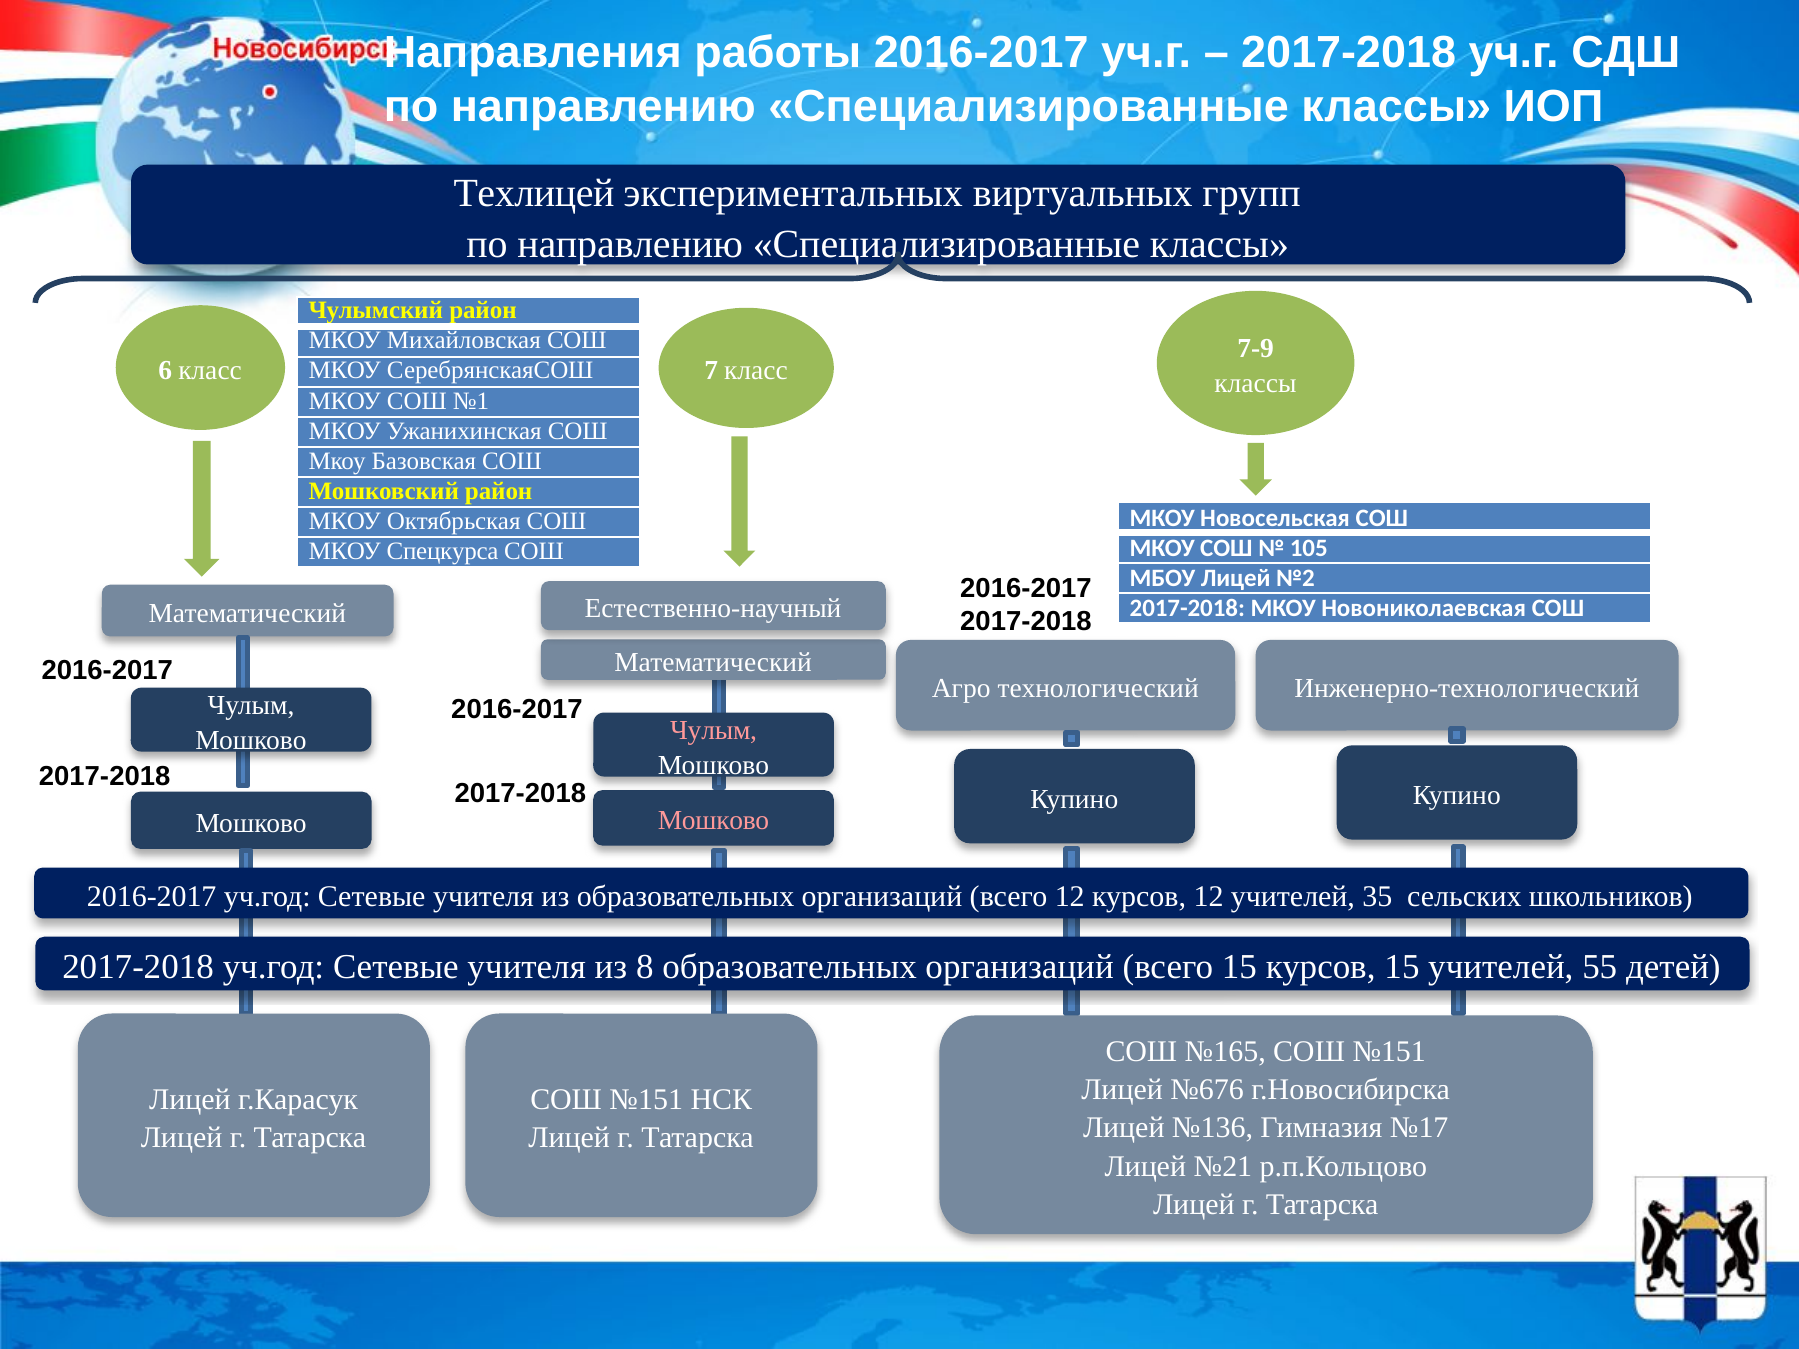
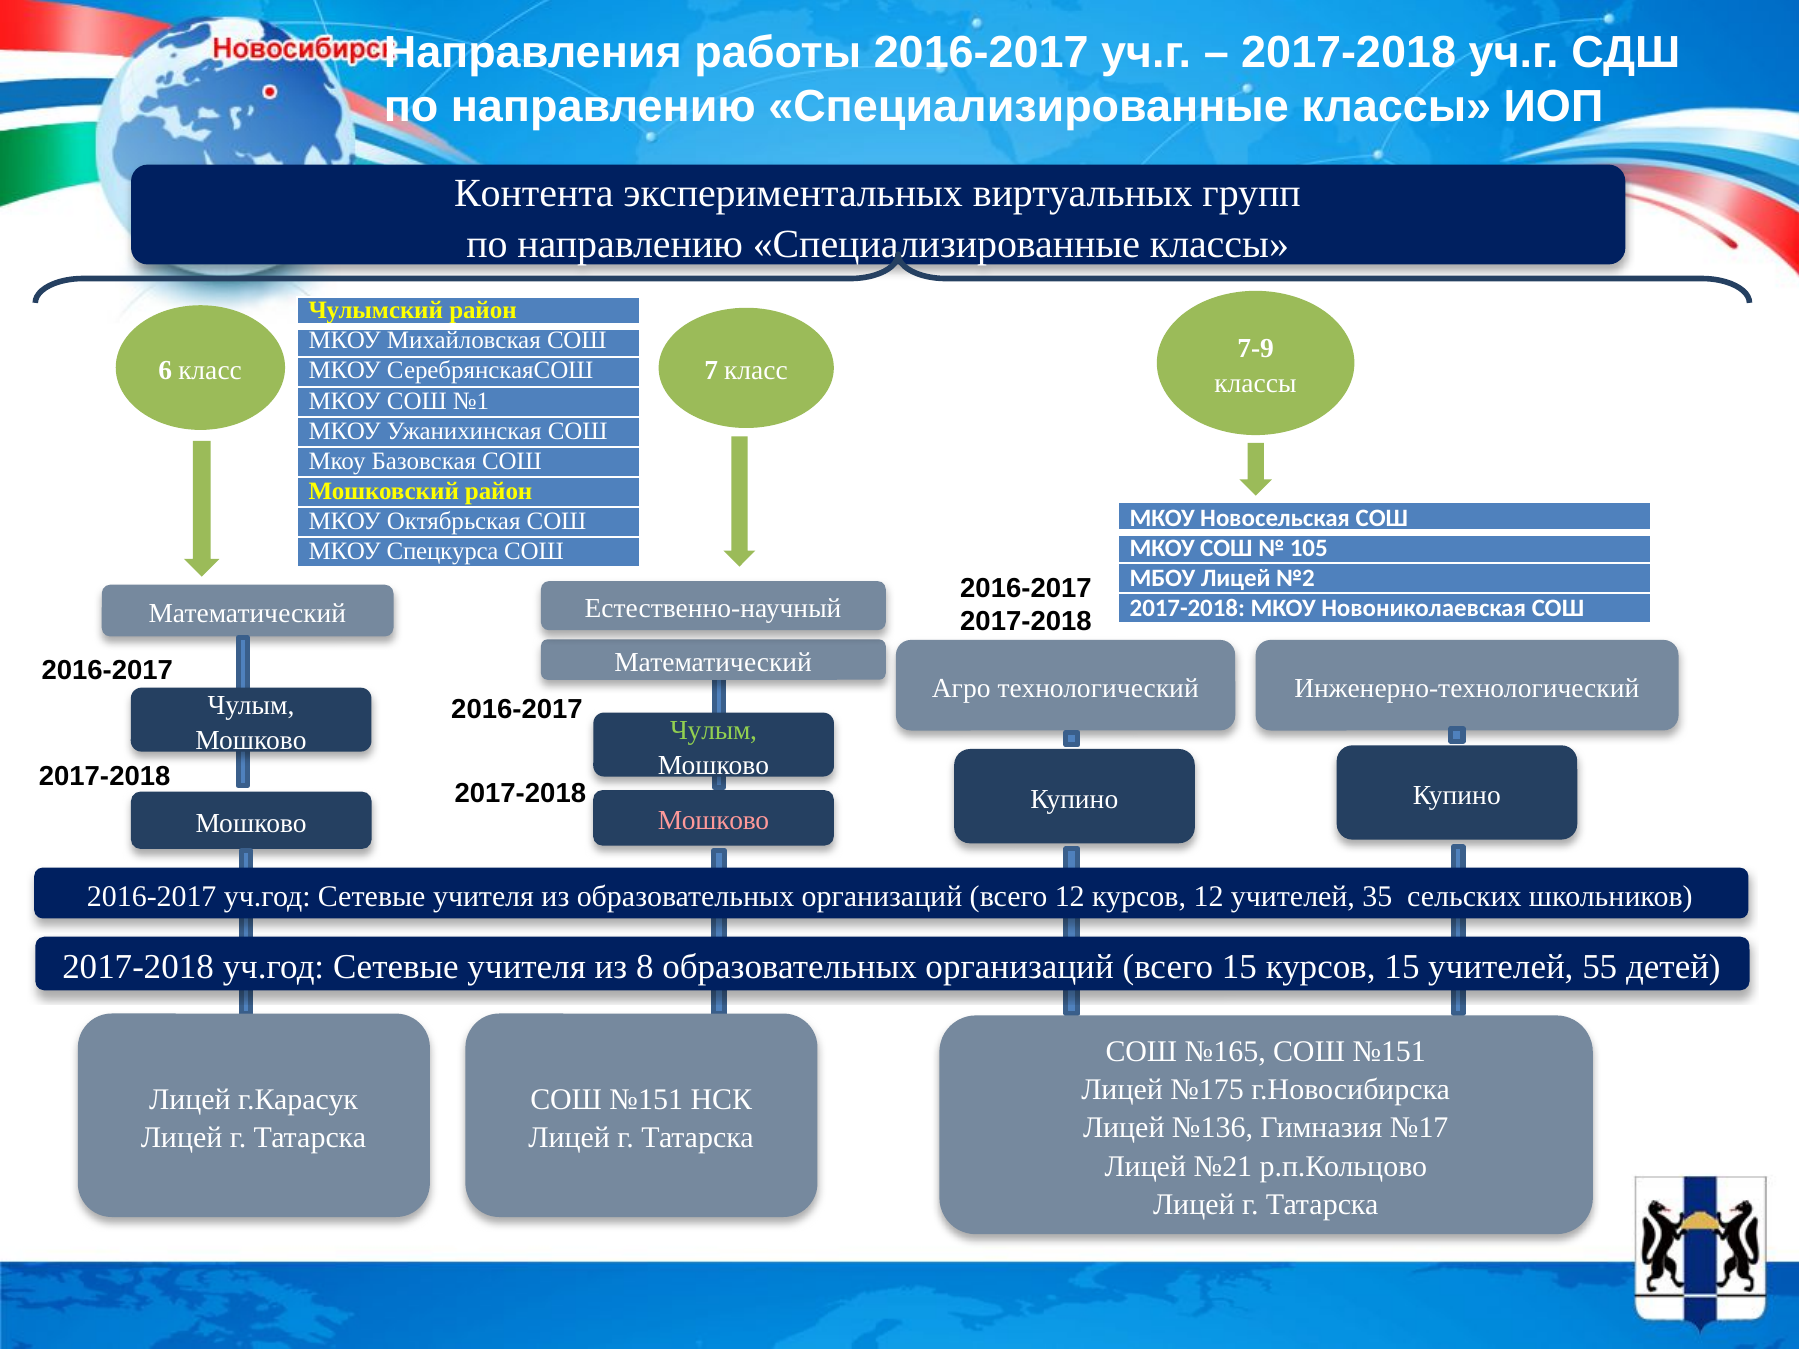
Техлицей: Техлицей -> Контента
Чулым at (714, 730) colour: pink -> light green
№676: №676 -> №175
